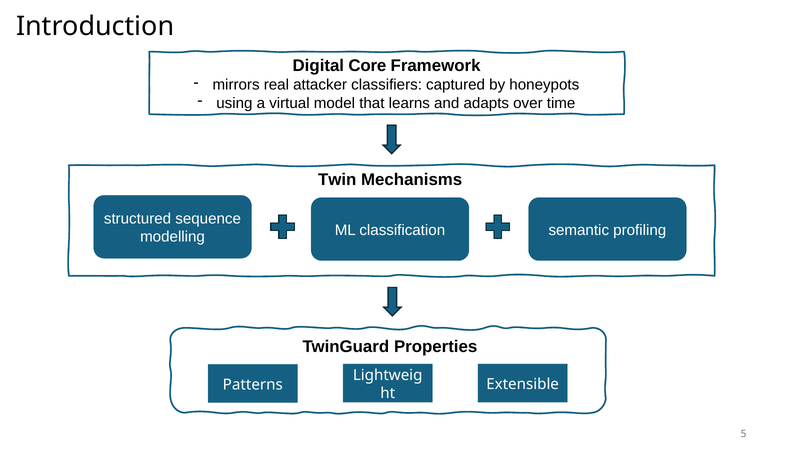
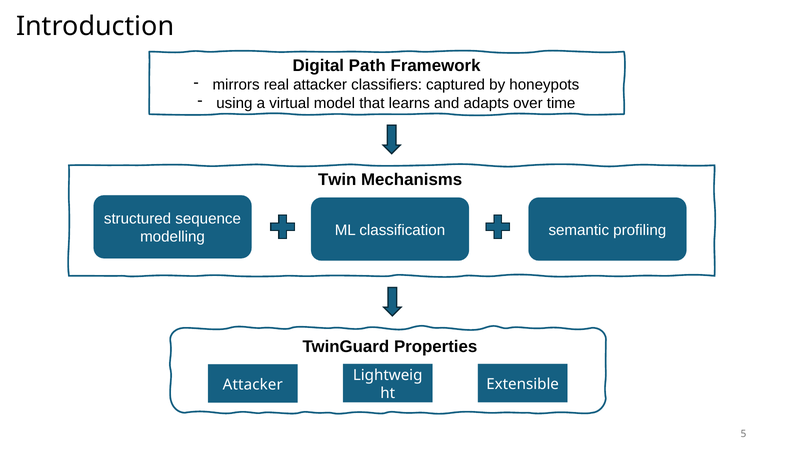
Core: Core -> Path
Patterns at (253, 384): Patterns -> Attacker
